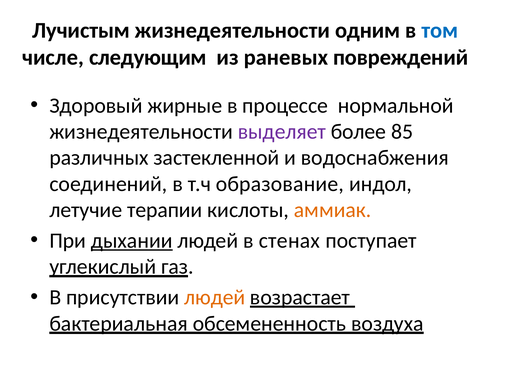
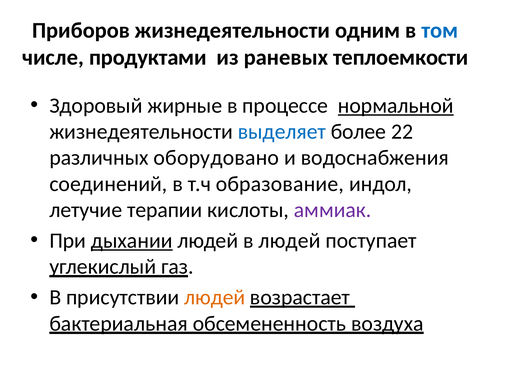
Лучистым: Лучистым -> Приборов
следующим: следующим -> продуктами
повреждений: повреждений -> теплоемкости
нормальной underline: none -> present
выделяет colour: purple -> blue
85: 85 -> 22
застекленной: застекленной -> оборудовано
аммиак colour: orange -> purple
в стенах: стенах -> людей
